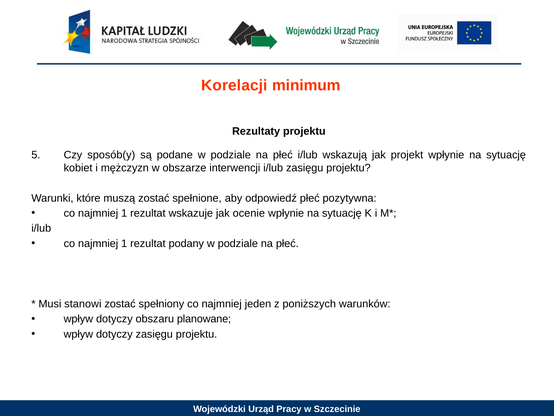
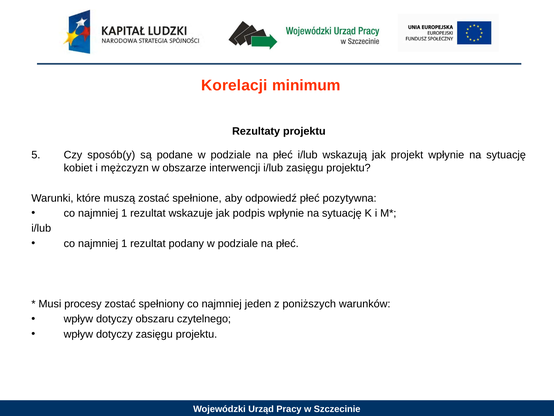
ocenie: ocenie -> podpis
stanowi: stanowi -> procesy
planowane: planowane -> czytelnego
